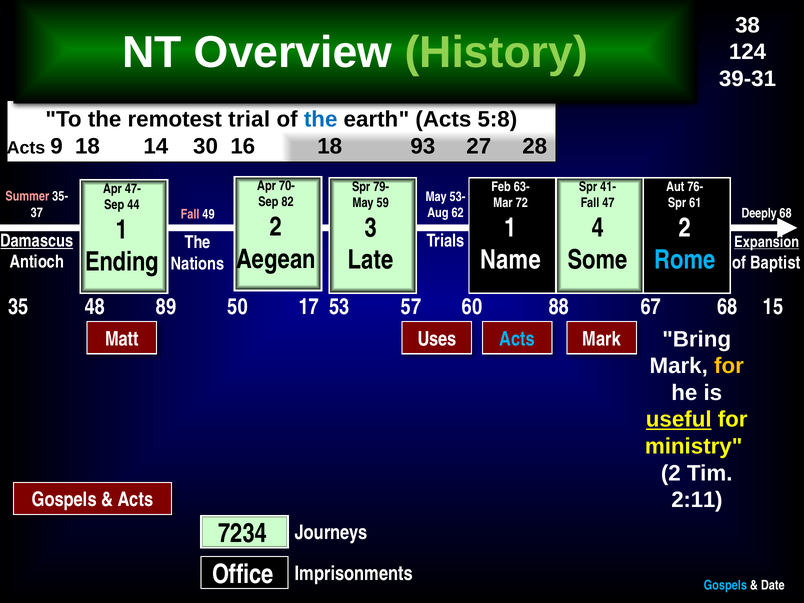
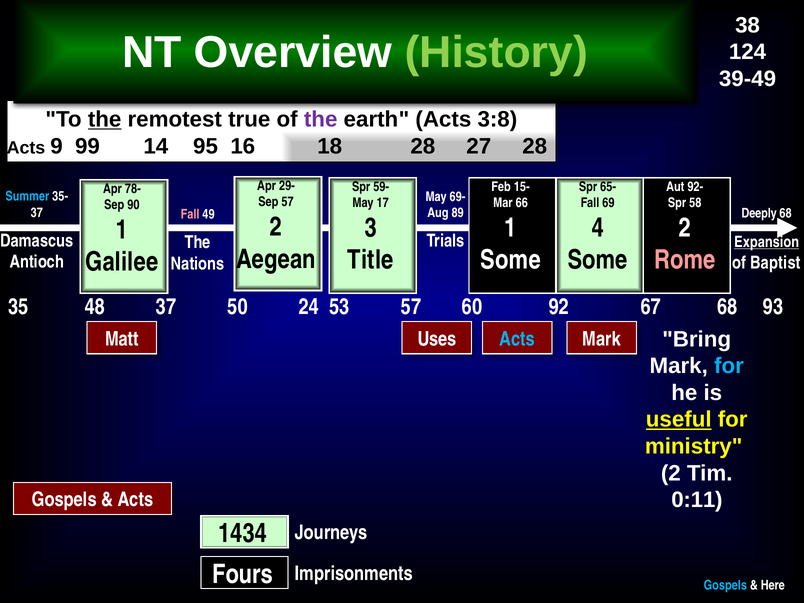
39-31: 39-31 -> 39-49
the at (105, 119) underline: none -> present
trial: trial -> true
the at (321, 119) colour: blue -> purple
5:8: 5:8 -> 3:8
9 18: 18 -> 99
30: 30 -> 95
18 93: 93 -> 28
70-: 70- -> 29-
79-: 79- -> 59-
63-: 63- -> 15-
41-: 41- -> 65-
76-: 76- -> 92-
47-: 47- -> 78-
Summer colour: pink -> light blue
53-: 53- -> 69-
Sep 82: 82 -> 57
59: 59 -> 17
72: 72 -> 66
47: 47 -> 69
61: 61 -> 58
44: 44 -> 90
62: 62 -> 89
Damascus underline: present -> none
Late: Late -> Title
Name at (510, 260): Name -> Some
Rome colour: light blue -> pink
Ending: Ending -> Galilee
89 at (166, 307): 89 -> 37
17: 17 -> 24
88: 88 -> 92
15: 15 -> 93
for at (729, 366) colour: yellow -> light blue
2:11: 2:11 -> 0:11
7234: 7234 -> 1434
Office: Office -> Fours
Date: Date -> Here
